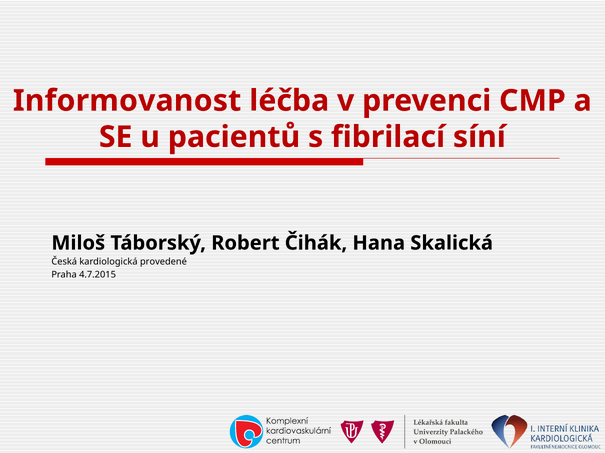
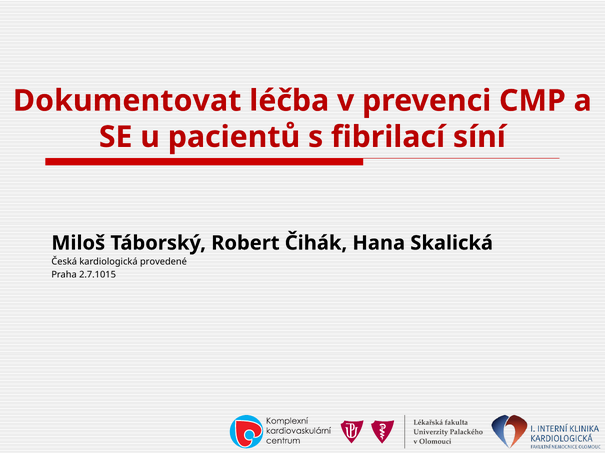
Informovanost: Informovanost -> Dokumentovat
4.7.2015: 4.7.2015 -> 2.7.1015
